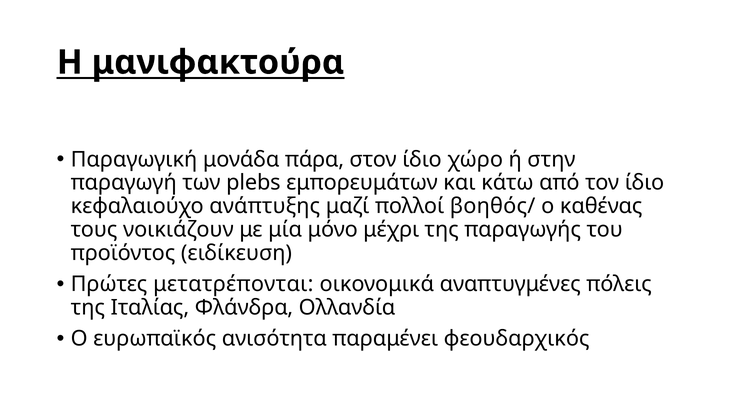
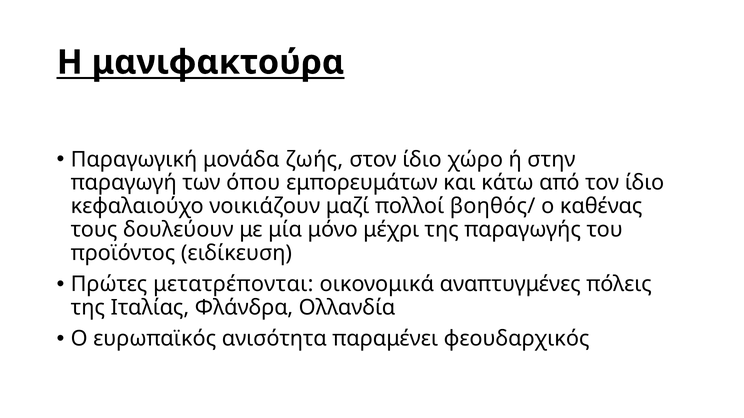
πάρα: πάρα -> ζωής
plebs: plebs -> όπου
ανάπτυξης: ανάπτυξης -> νοικιάζουν
νοικιάζουν: νοικιάζουν -> δουλεύουν
